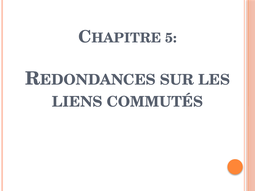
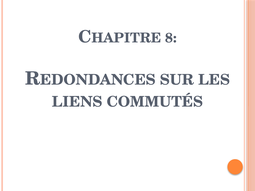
5: 5 -> 8
